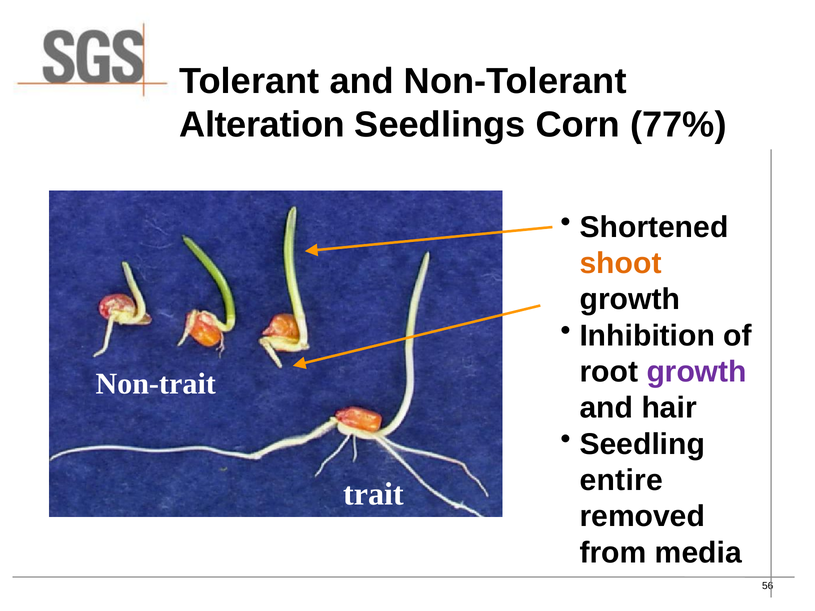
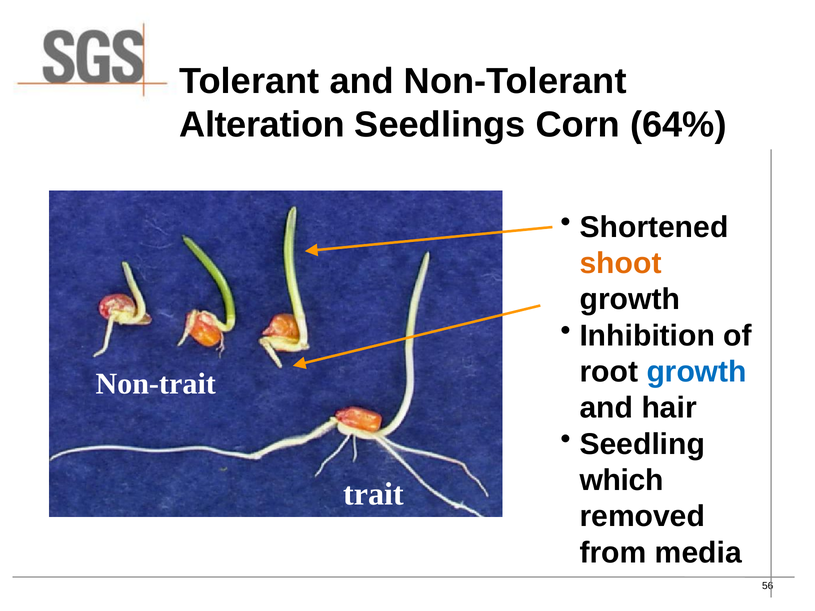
77%: 77% -> 64%
growth at (697, 372) colour: purple -> blue
entire: entire -> which
